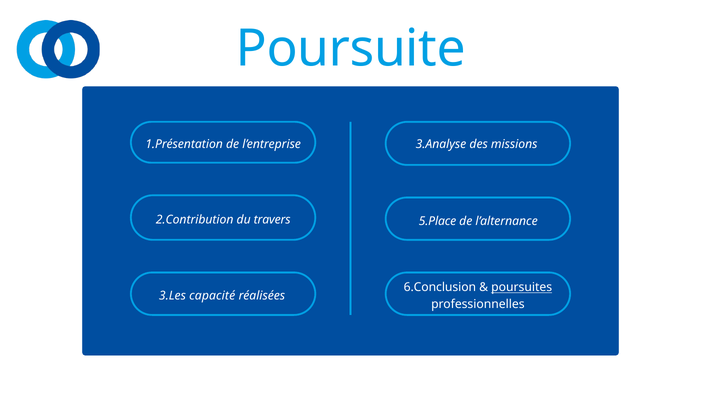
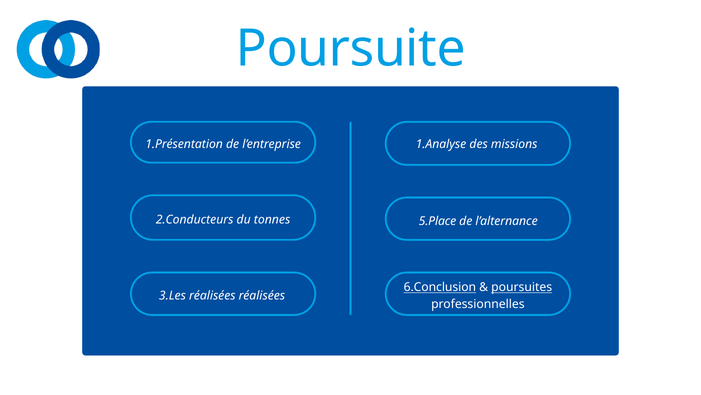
3.Analyse: 3.Analyse -> 1.Analyse
2.Contribution: 2.Contribution -> 2.Conducteurs
travers: travers -> tonnes
6.Conclusion underline: none -> present
3.Les capacité: capacité -> réalisées
